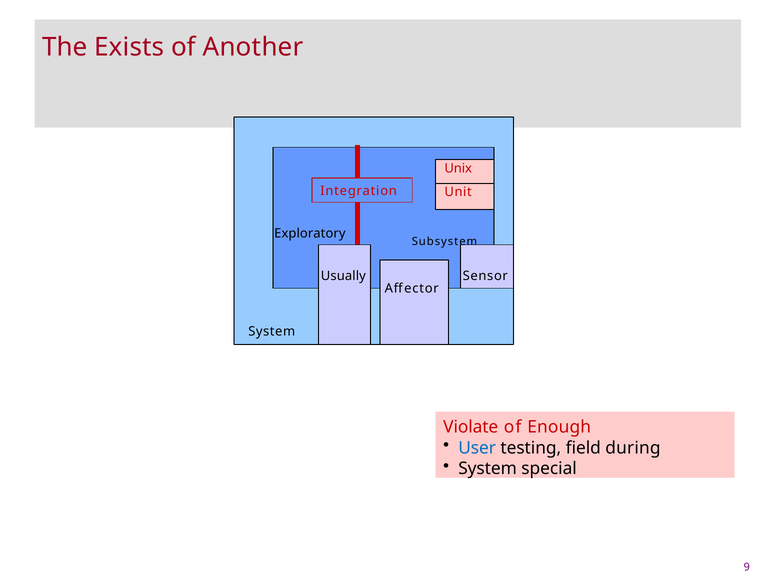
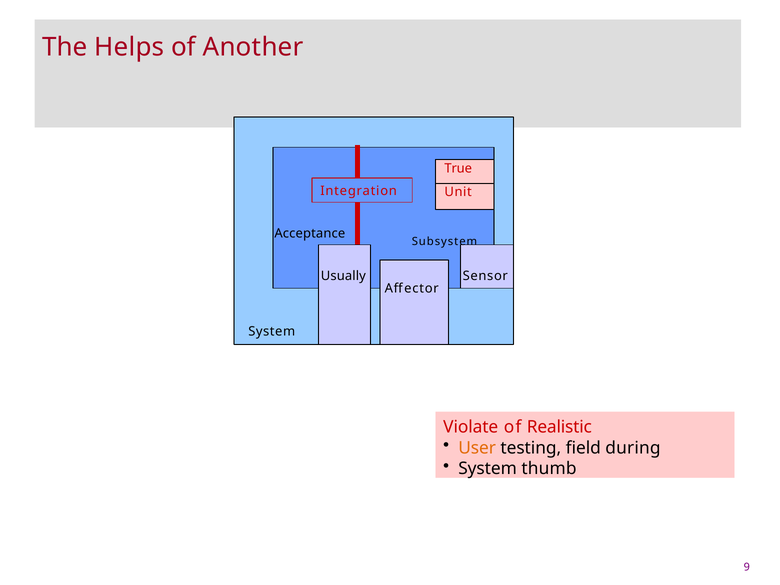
Exists: Exists -> Helps
Unix: Unix -> True
Exploratory: Exploratory -> Acceptance
Enough: Enough -> Realistic
User colour: blue -> orange
special: special -> thumb
